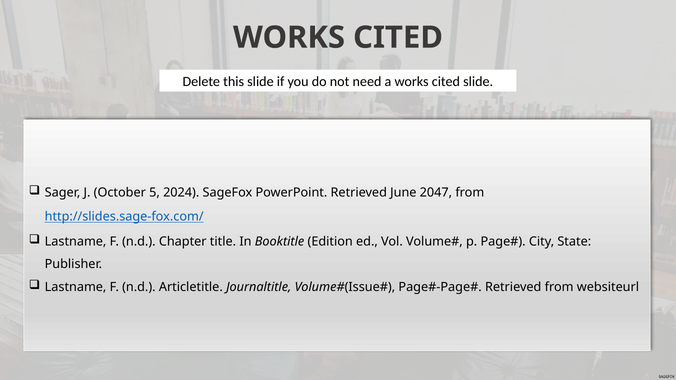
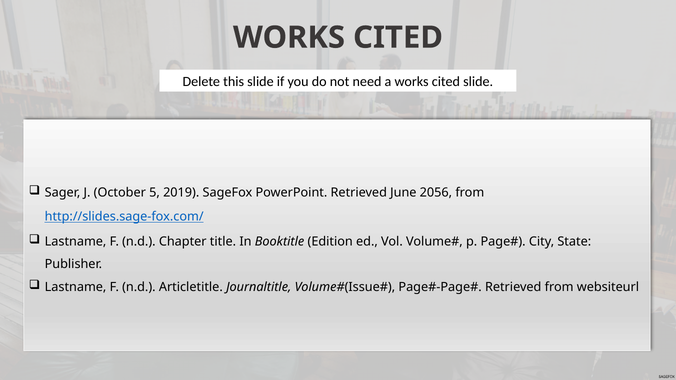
2024: 2024 -> 2019
2047: 2047 -> 2056
